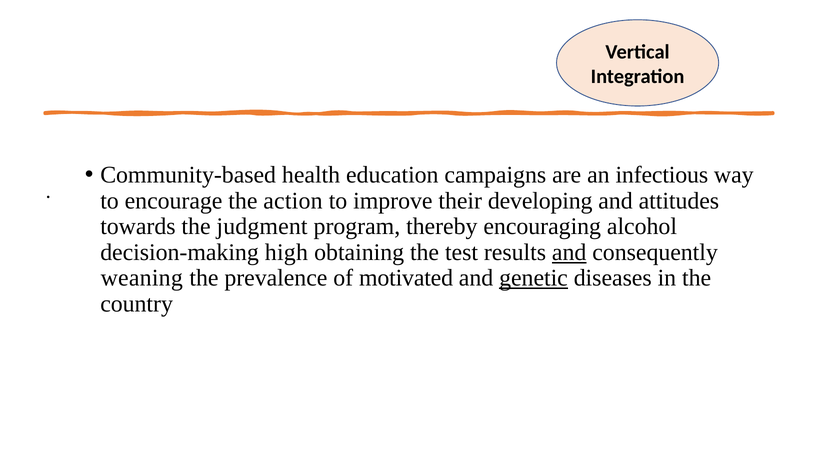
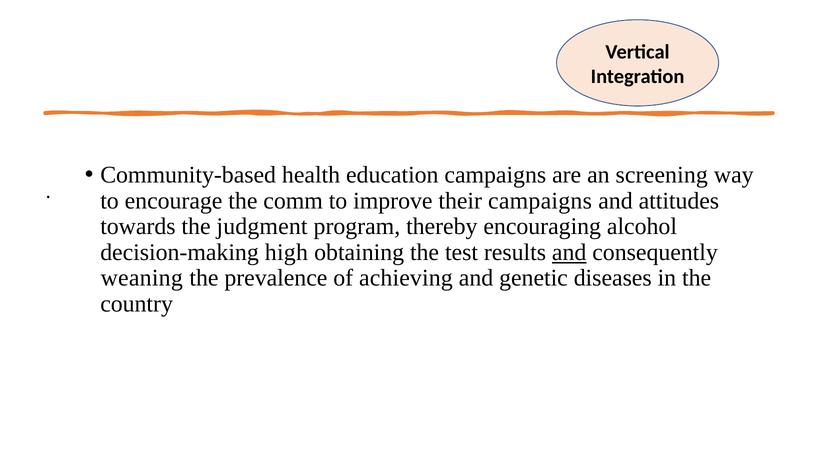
infectious: infectious -> screening
action: action -> comm
their developing: developing -> campaigns
motivated: motivated -> achieving
genetic underline: present -> none
